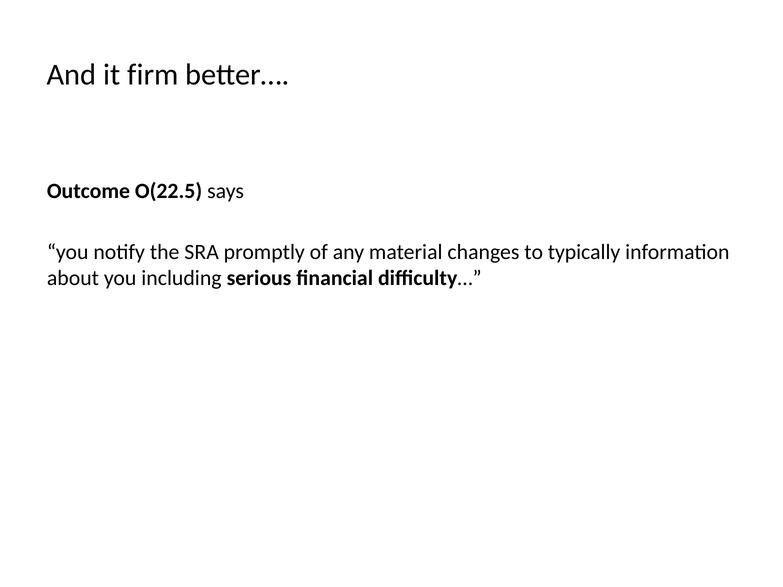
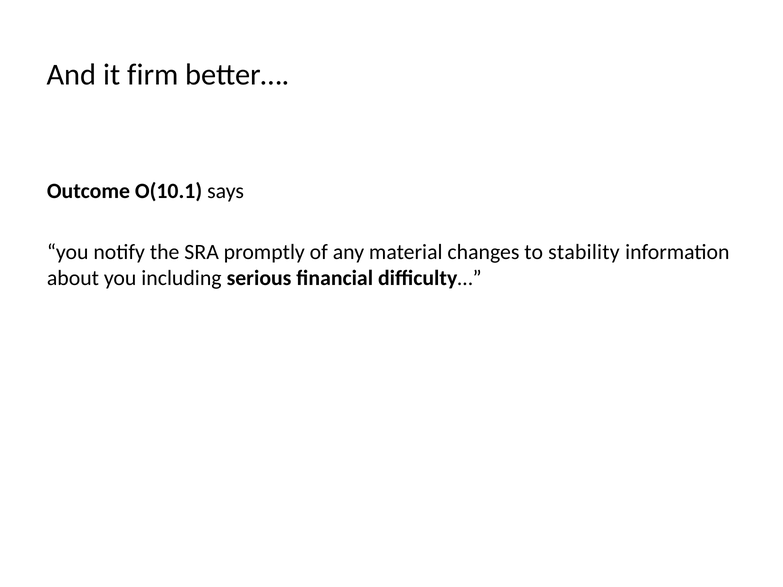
O(22.5: O(22.5 -> O(10.1
typically: typically -> stability
